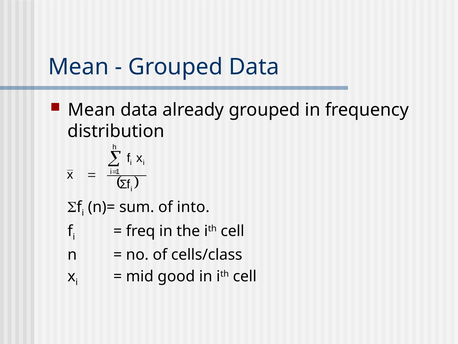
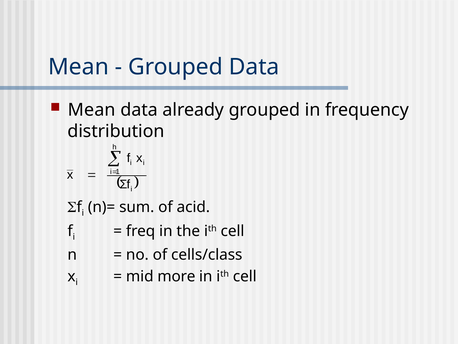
into: into -> acid
good: good -> more
